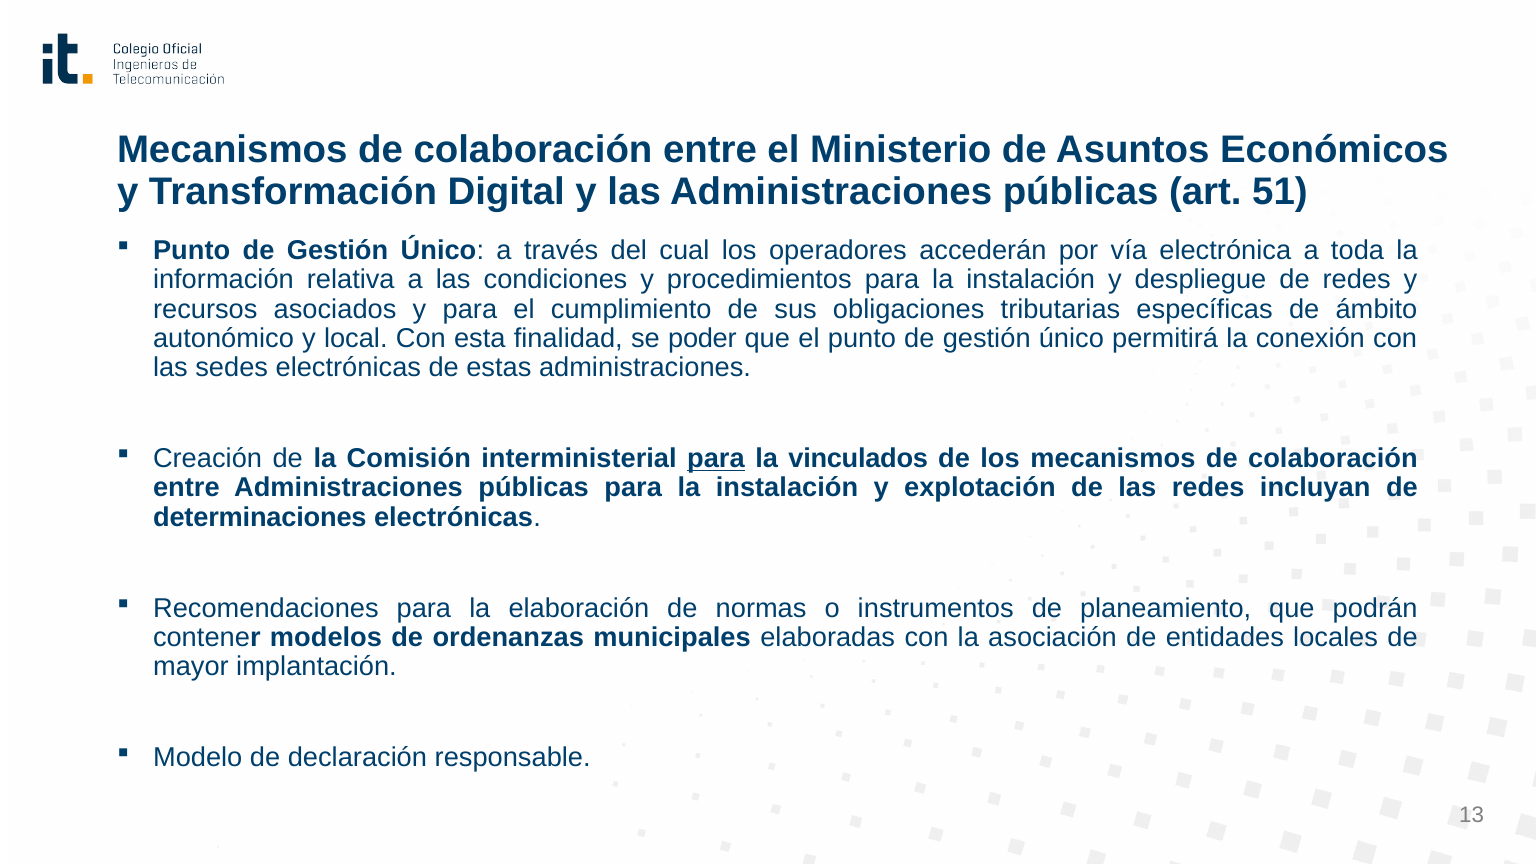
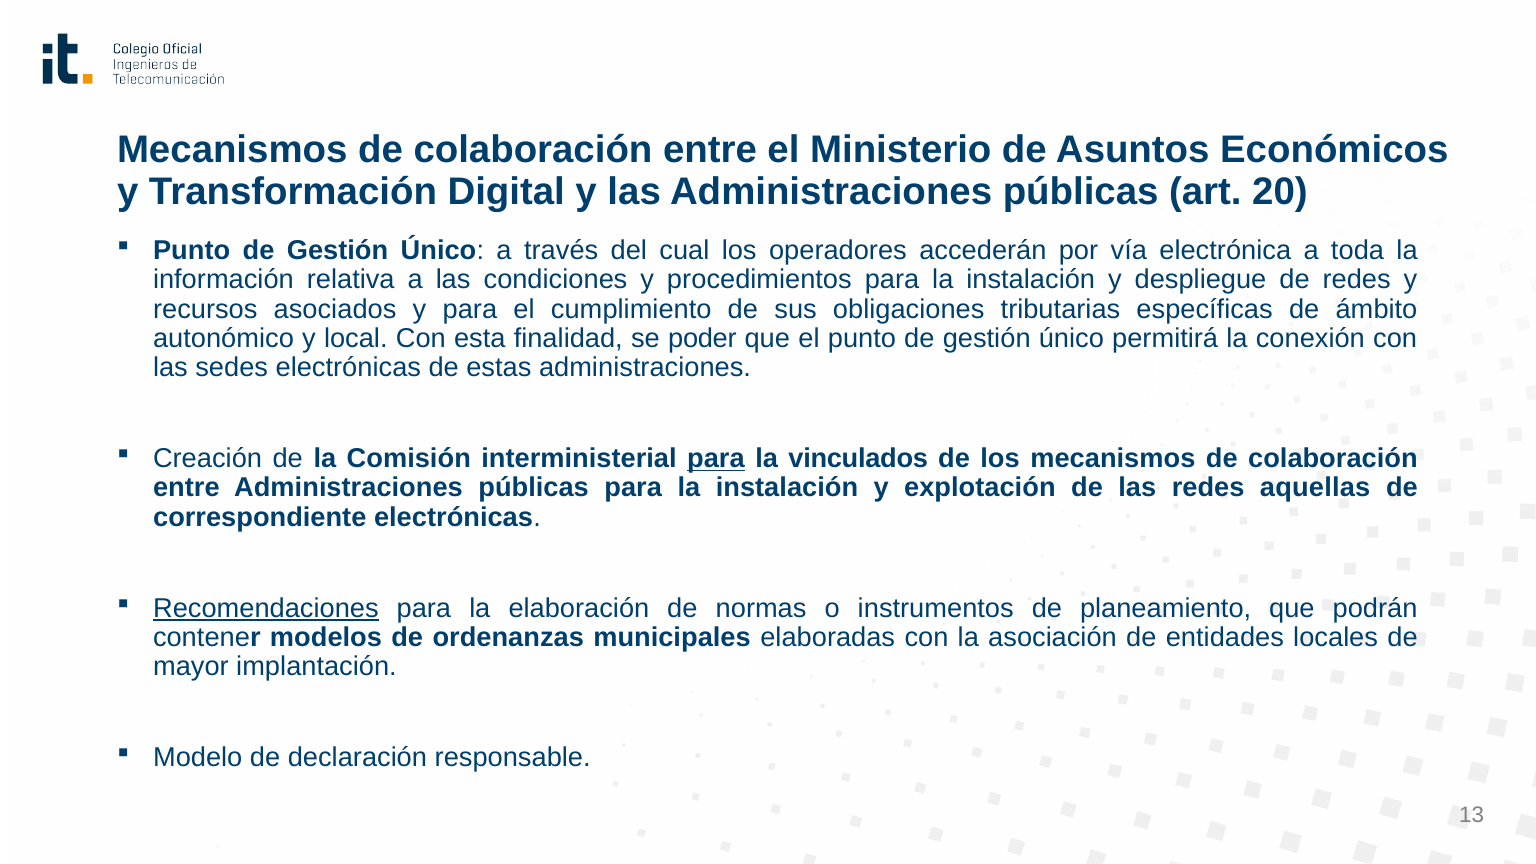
51: 51 -> 20
incluyan: incluyan -> aquellas
determinaciones: determinaciones -> correspondiente
Recomendaciones underline: none -> present
